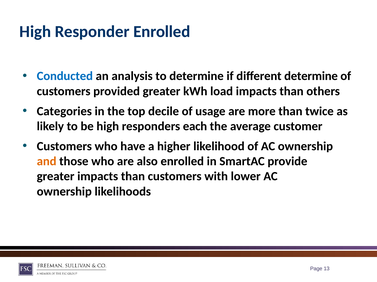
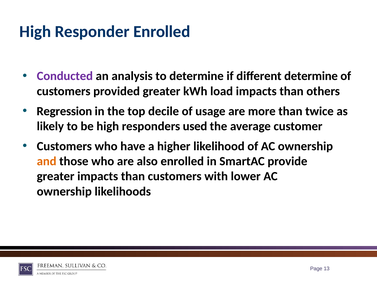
Conducted colour: blue -> purple
Categories: Categories -> Regression
each: each -> used
